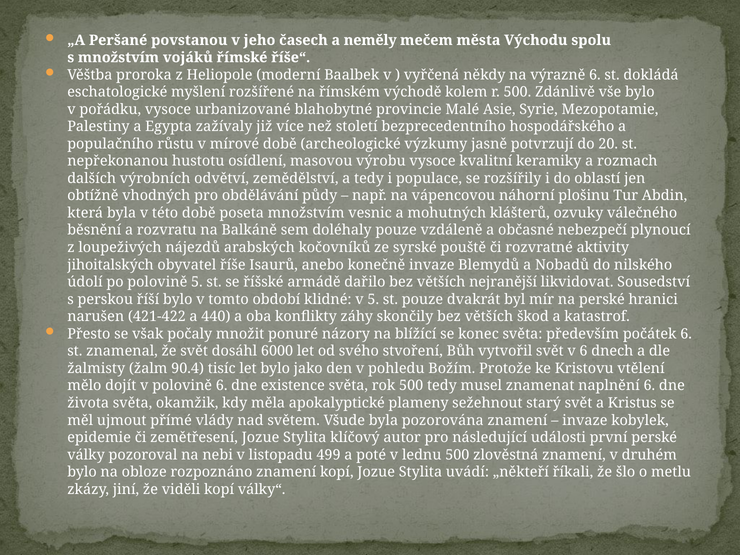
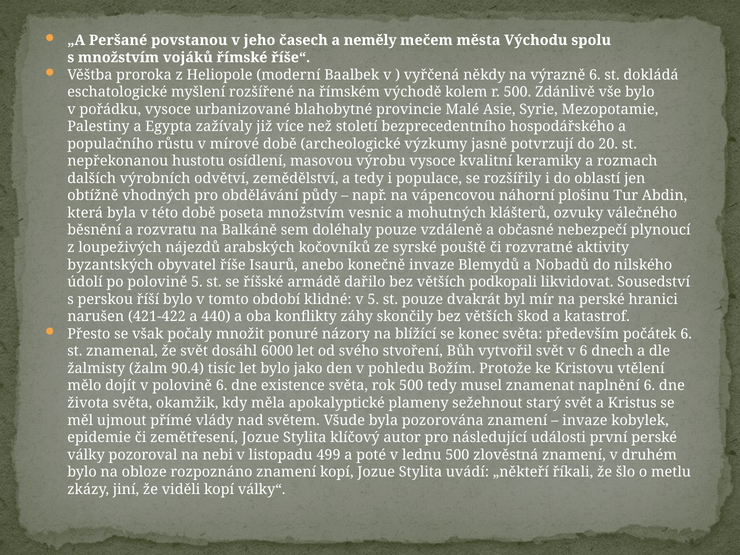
jihoitalských: jihoitalských -> byzantských
nejranější: nejranější -> podkopali
